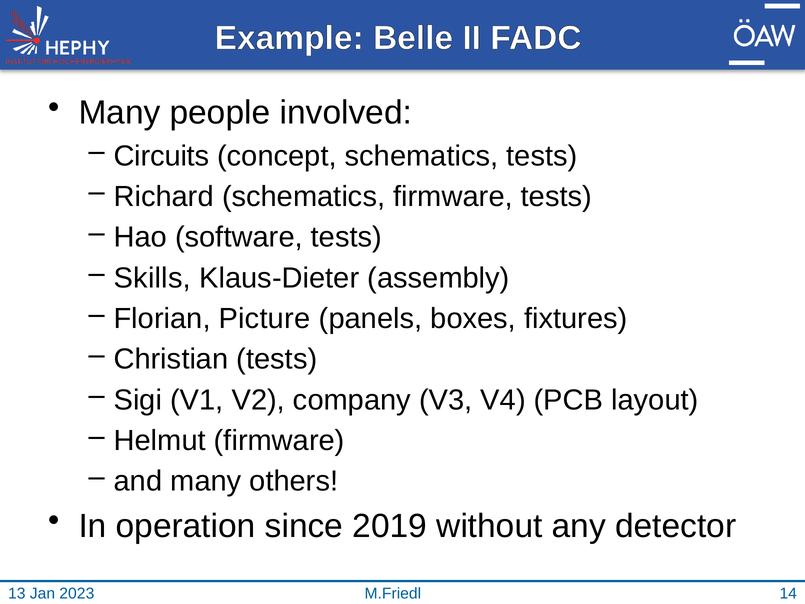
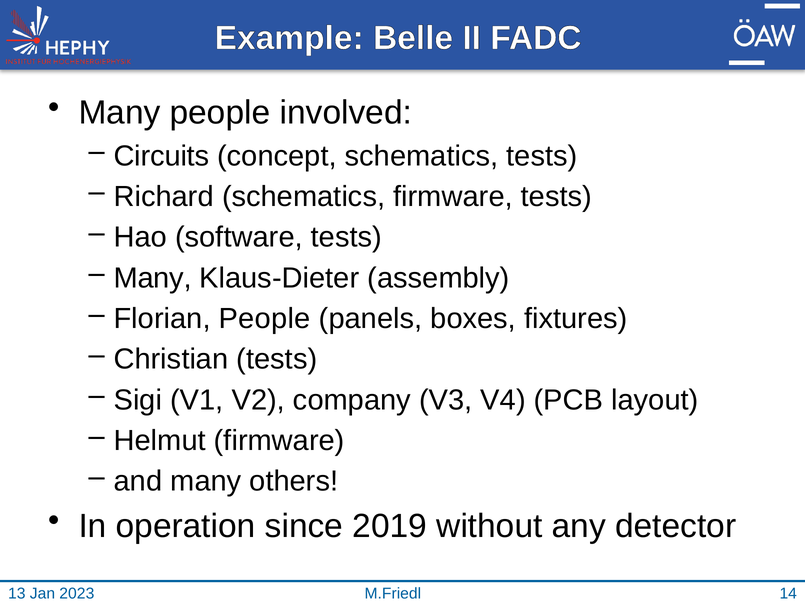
Skills at (152, 278): Skills -> Many
Florian Picture: Picture -> People
